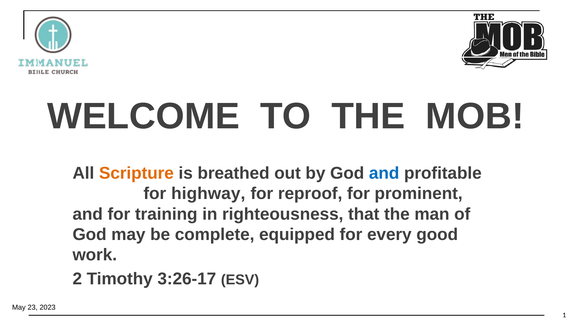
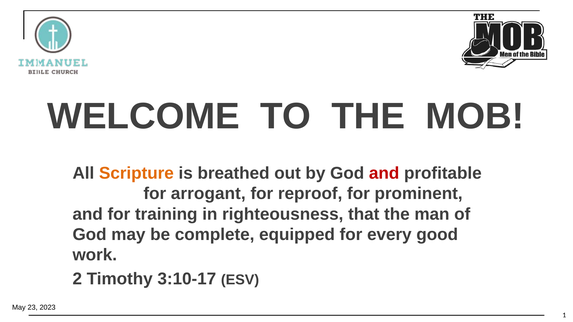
and at (384, 173) colour: blue -> red
highway: highway -> arrogant
3:26-17: 3:26-17 -> 3:10-17
